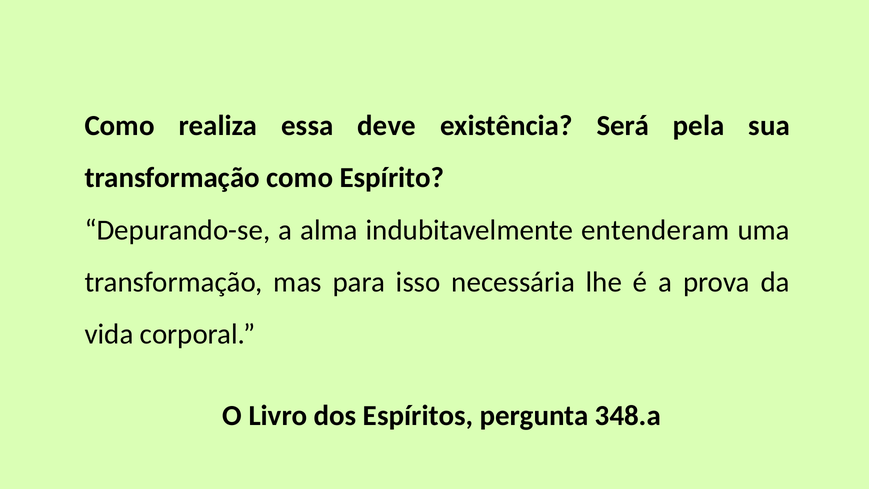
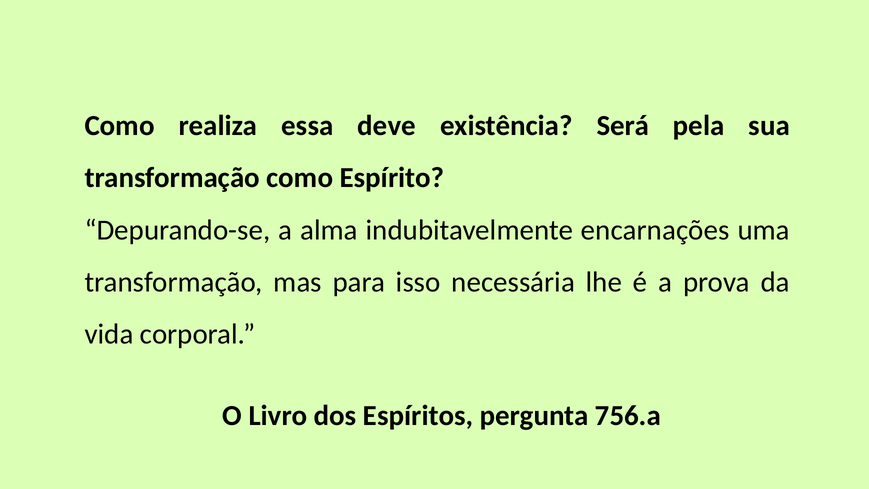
entenderam: entenderam -> encarnações
348.a: 348.a -> 756.a
